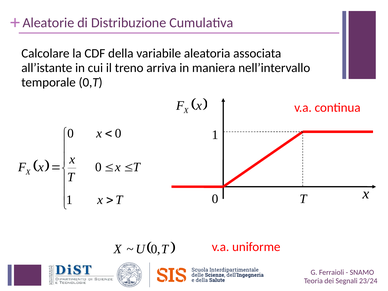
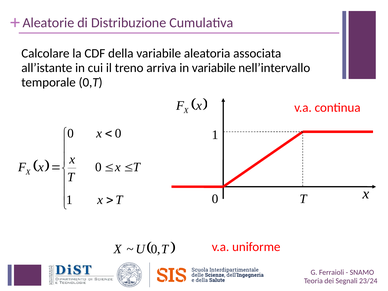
in maniera: maniera -> variabile
